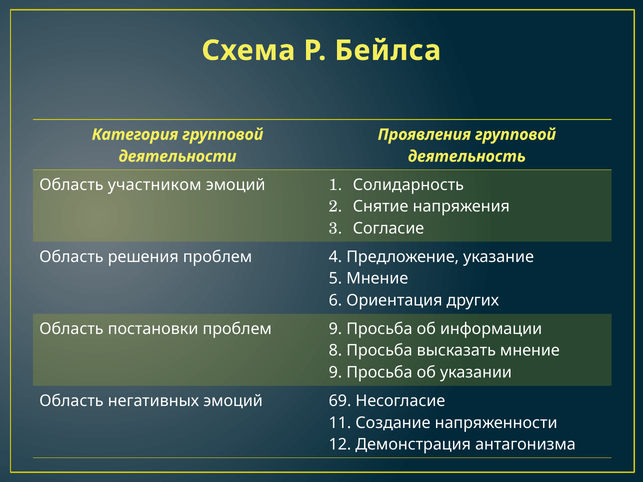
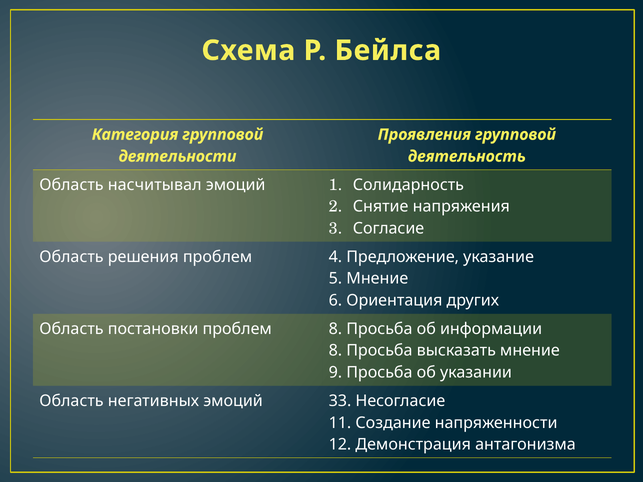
участником: участником -> насчитывал
проблем 9: 9 -> 8
69: 69 -> 33
